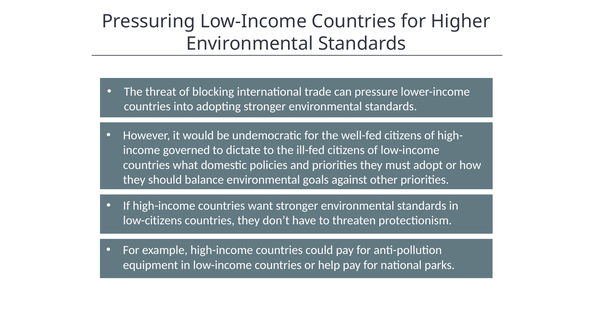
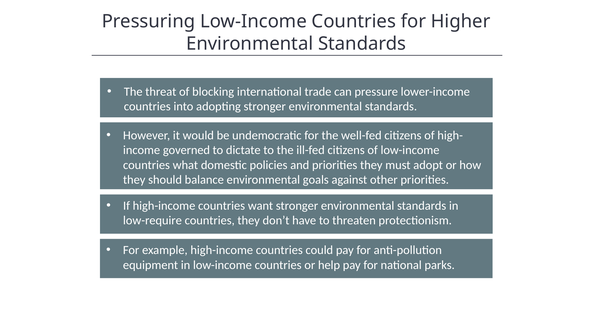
low-citizens: low-citizens -> low-require
